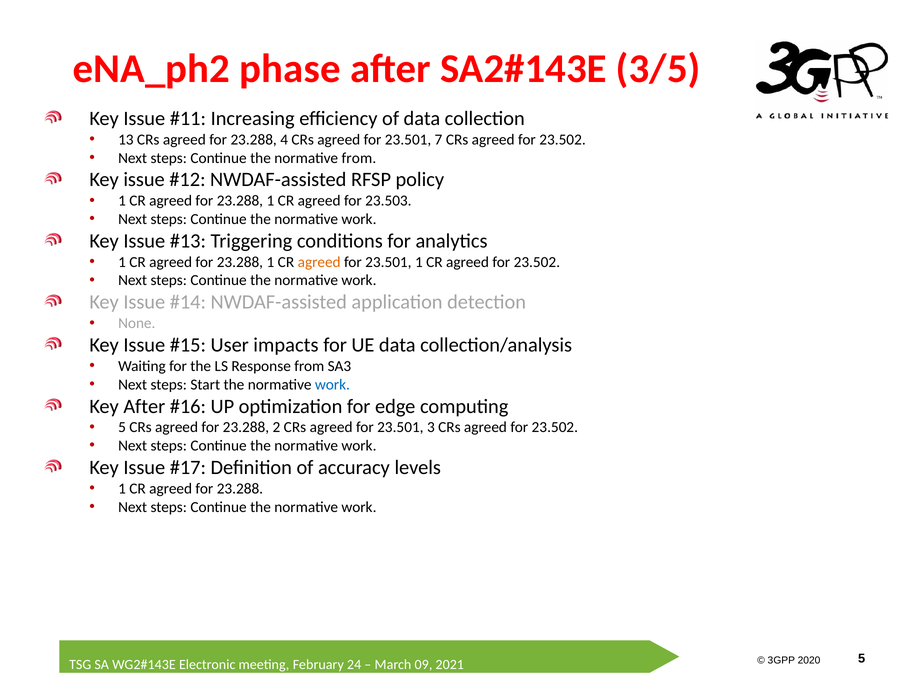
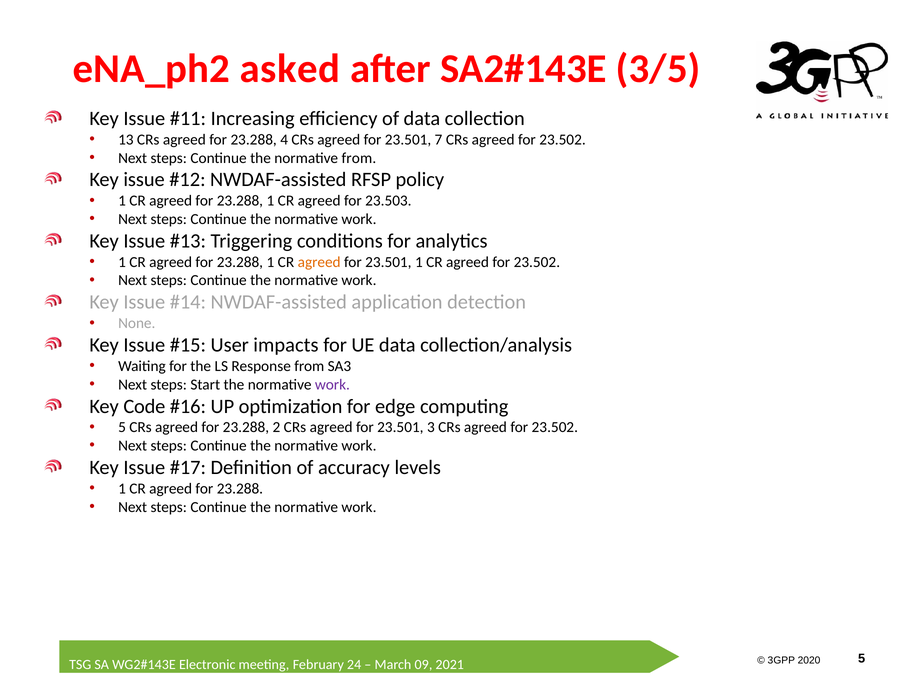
phase: phase -> asked
work at (332, 385) colour: blue -> purple
Key After: After -> Code
